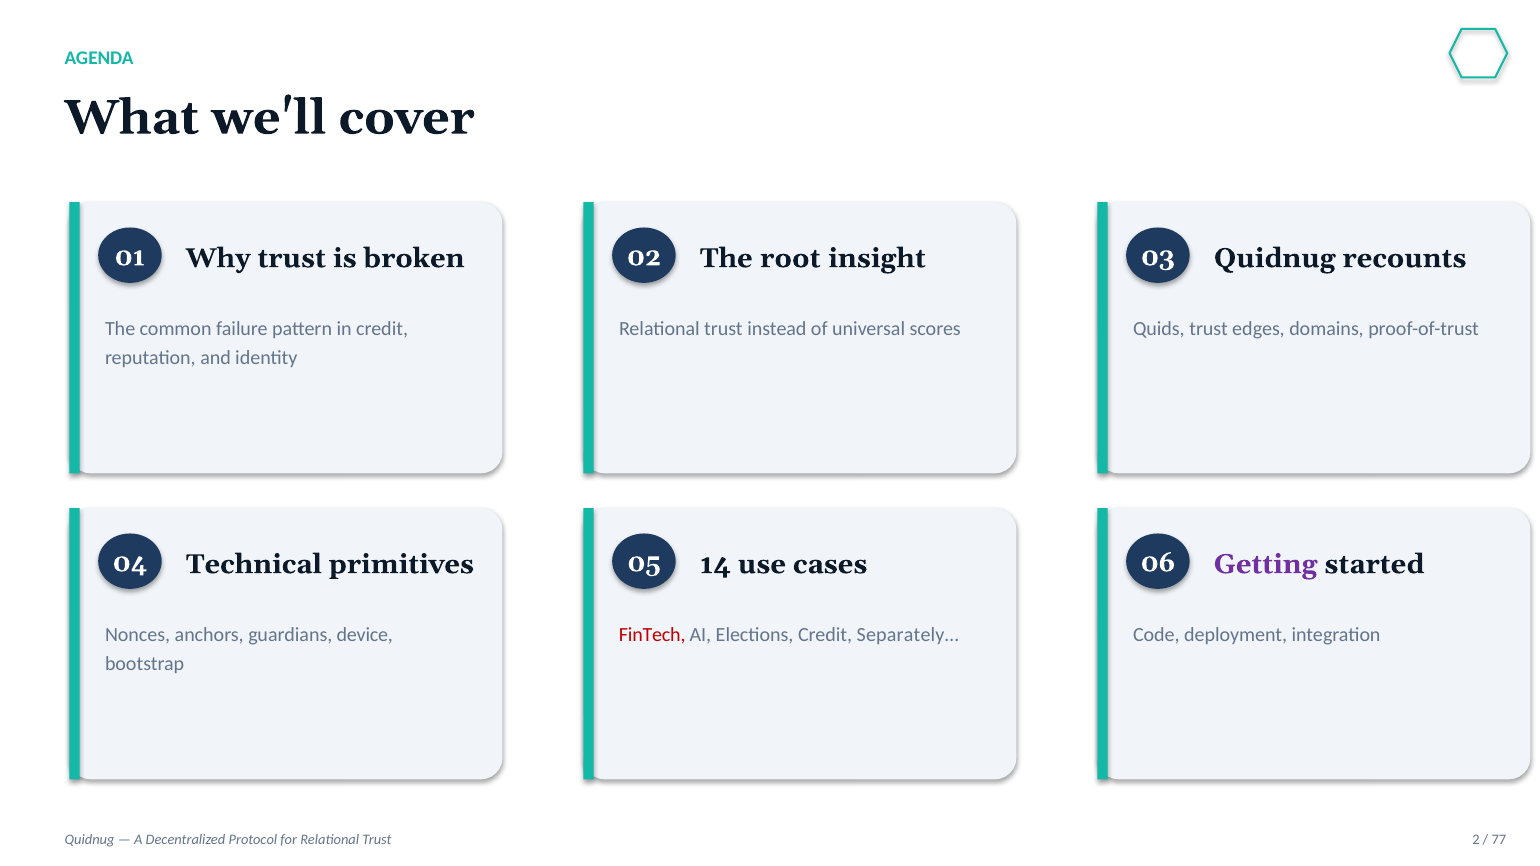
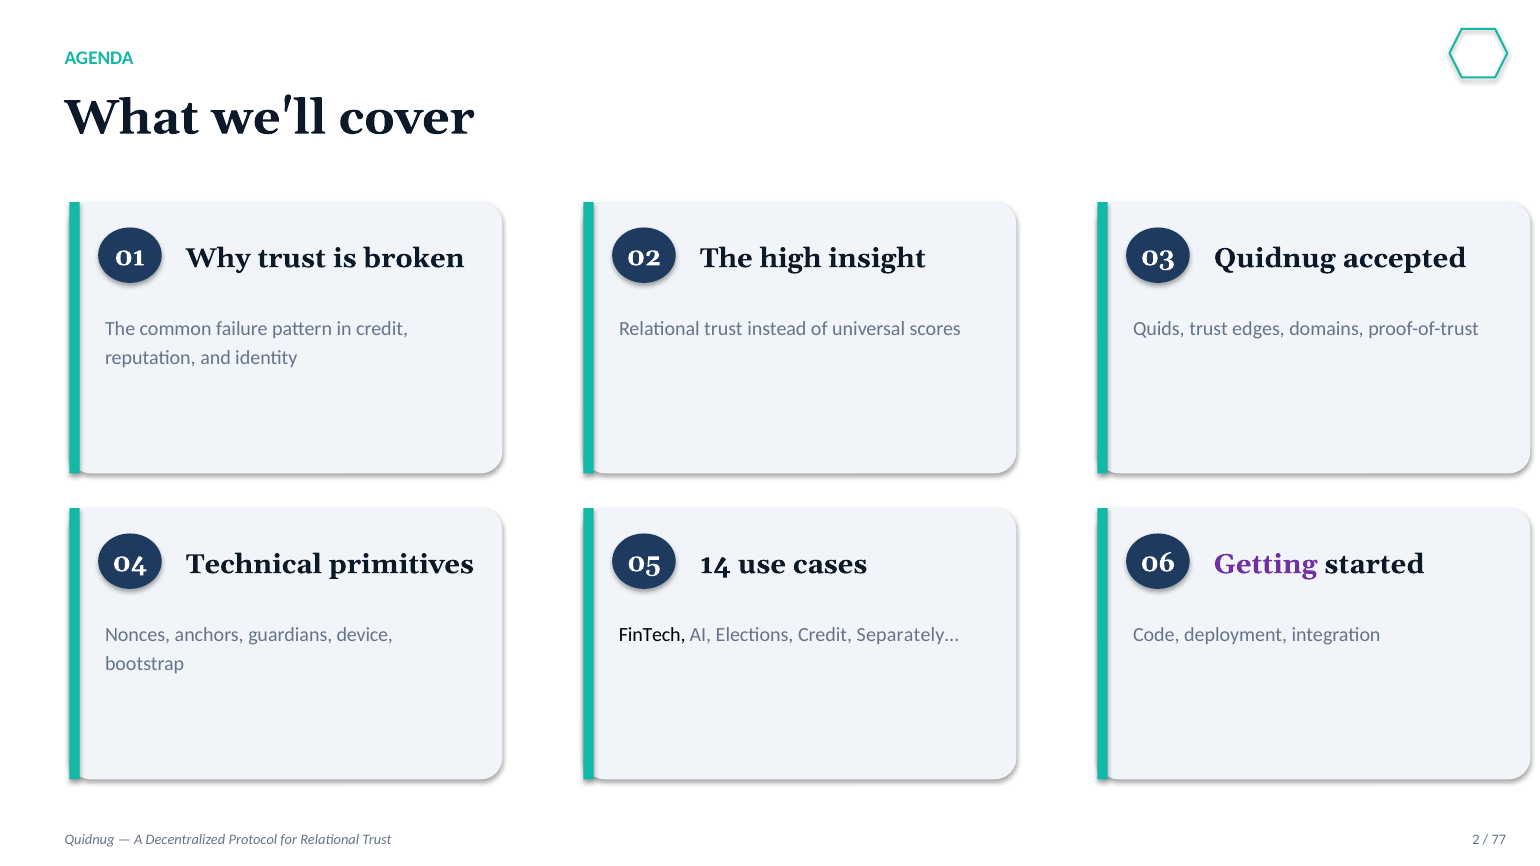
root: root -> high
recounts: recounts -> accepted
FinTech colour: red -> black
